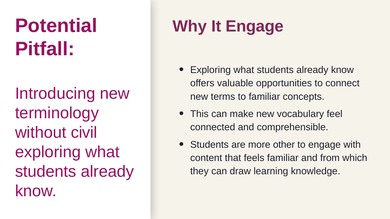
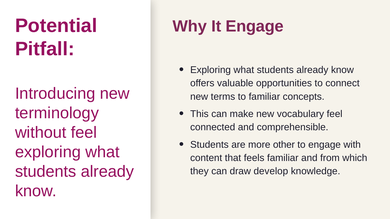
without civil: civil -> feel
learning: learning -> develop
